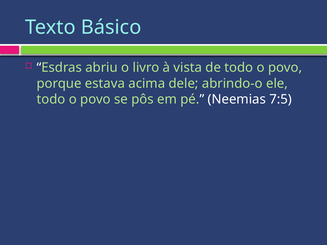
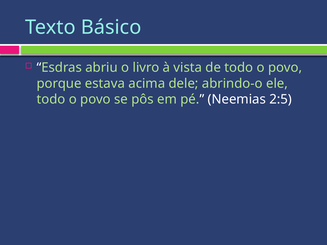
7:5: 7:5 -> 2:5
